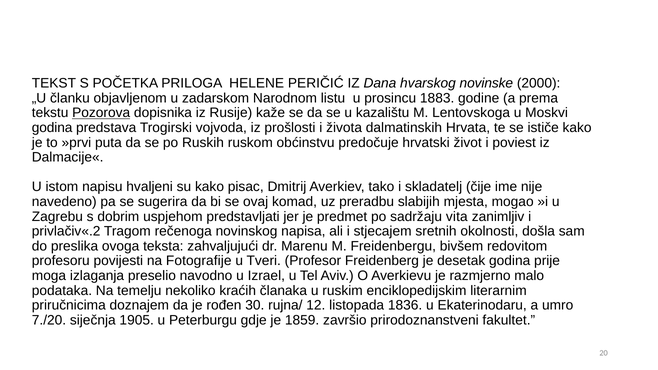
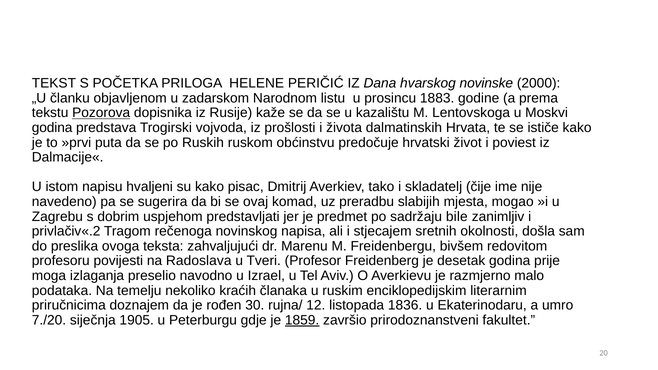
vita: vita -> bile
Fotografije: Fotografije -> Radoslava
1859 underline: none -> present
